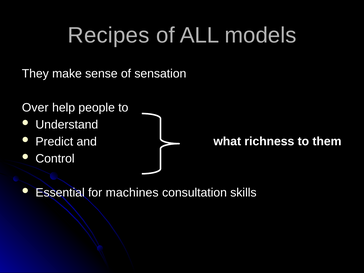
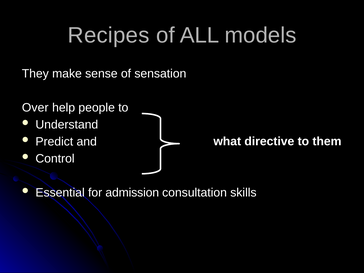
richness: richness -> directive
machines: machines -> admission
